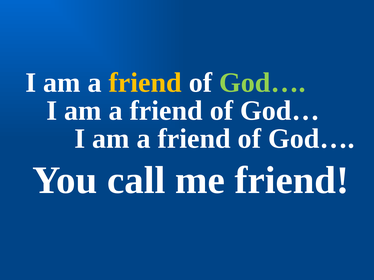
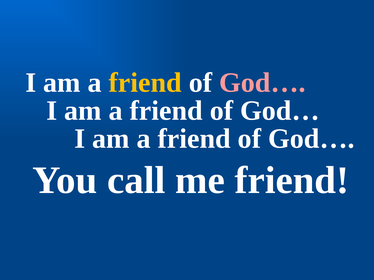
God… at (262, 83) colour: light green -> pink
